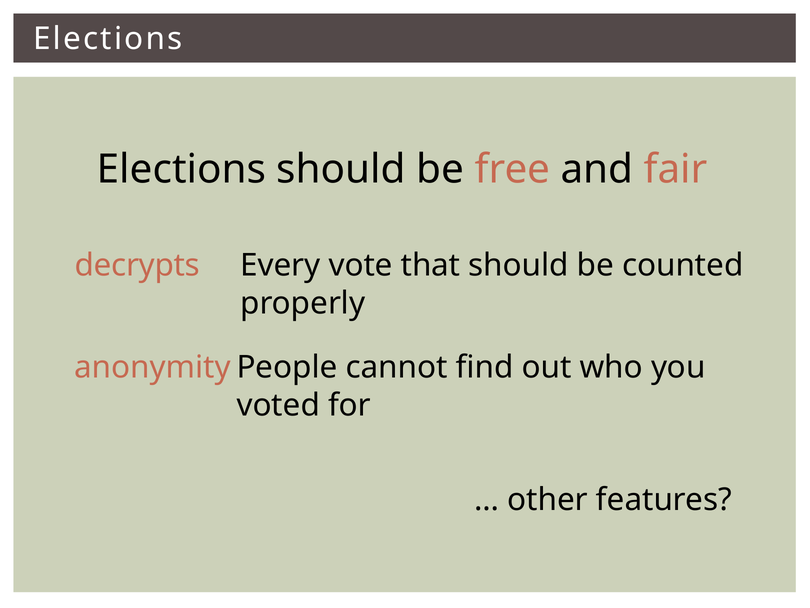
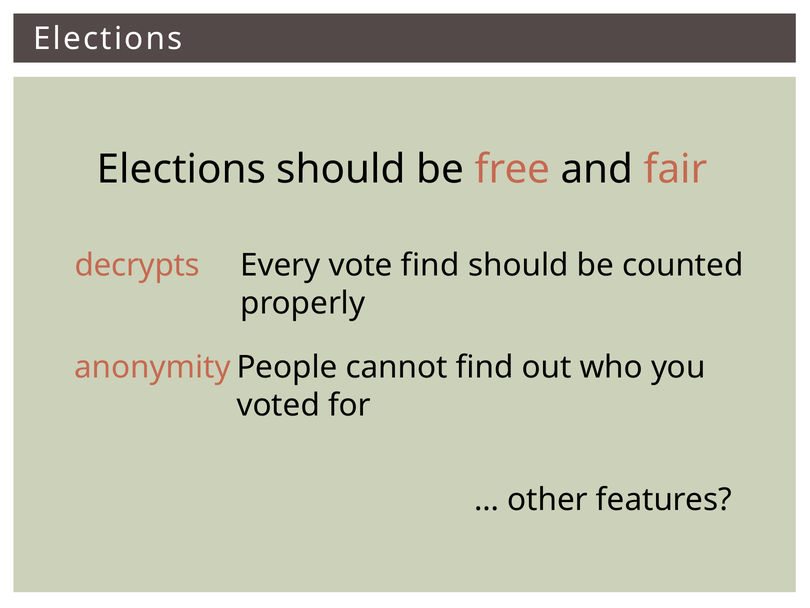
vote that: that -> find
